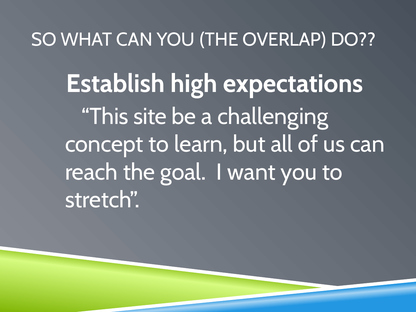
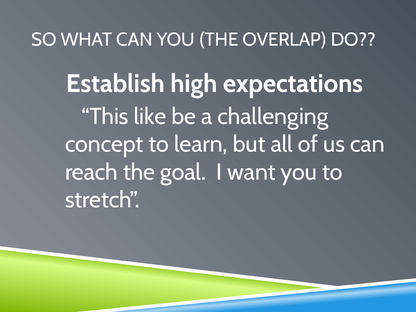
site: site -> like
